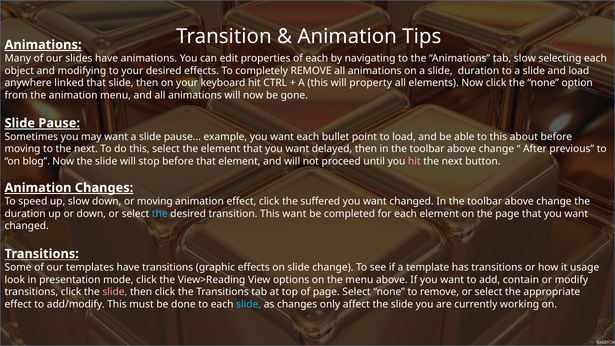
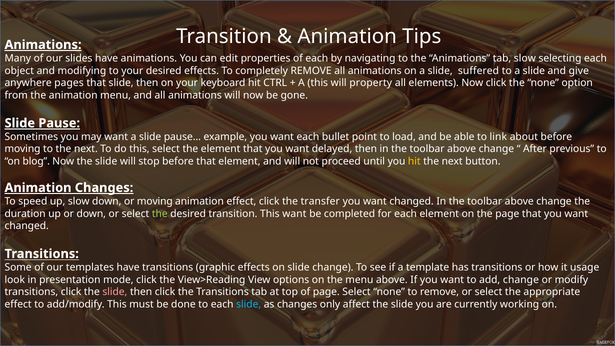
slide duration: duration -> suffered
and load: load -> give
linked: linked -> pages
to this: this -> link
hit at (414, 161) colour: pink -> yellow
suffered: suffered -> transfer
the at (160, 214) colour: light blue -> light green
add contain: contain -> change
